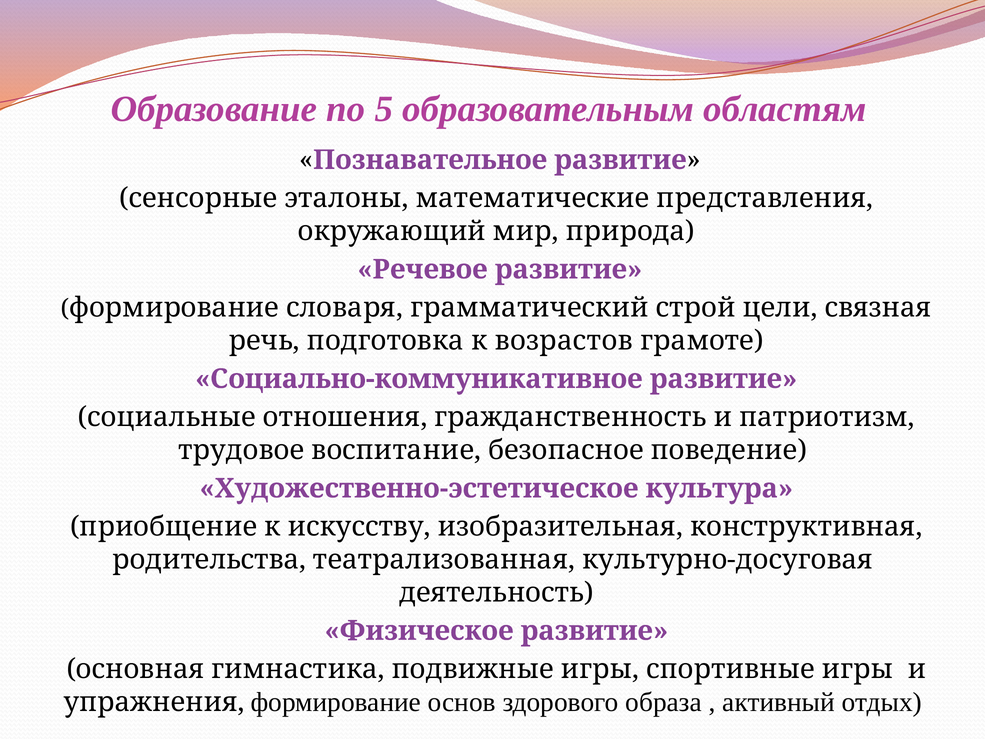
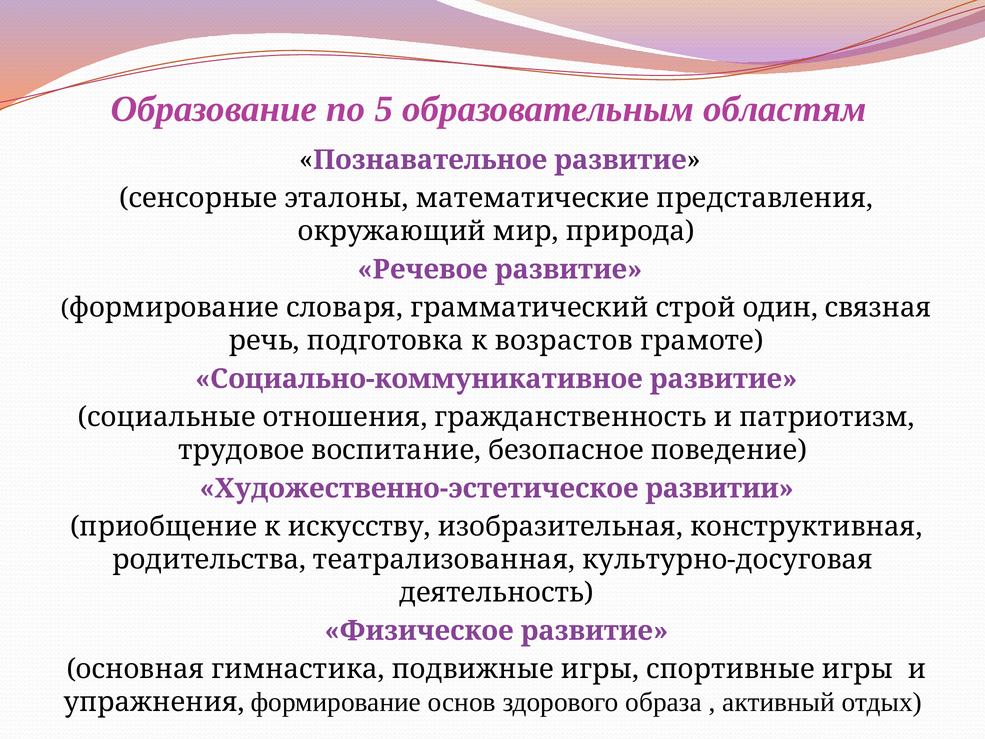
цели: цели -> один
культура: культура -> развитии
